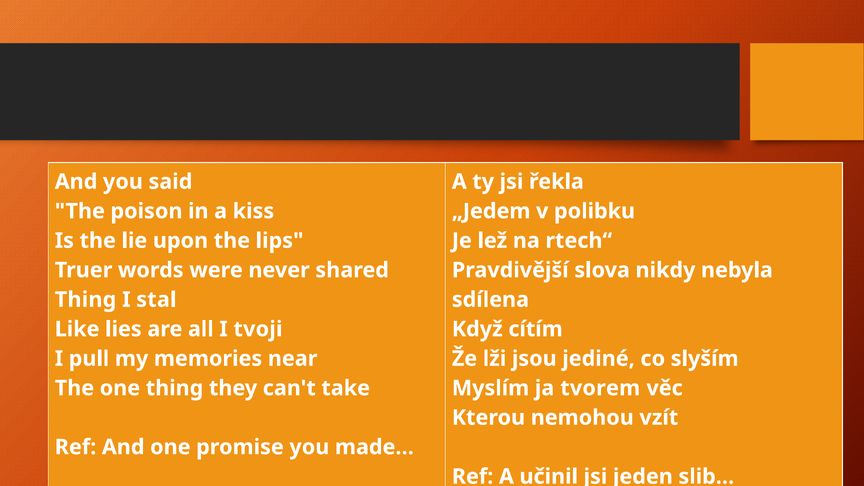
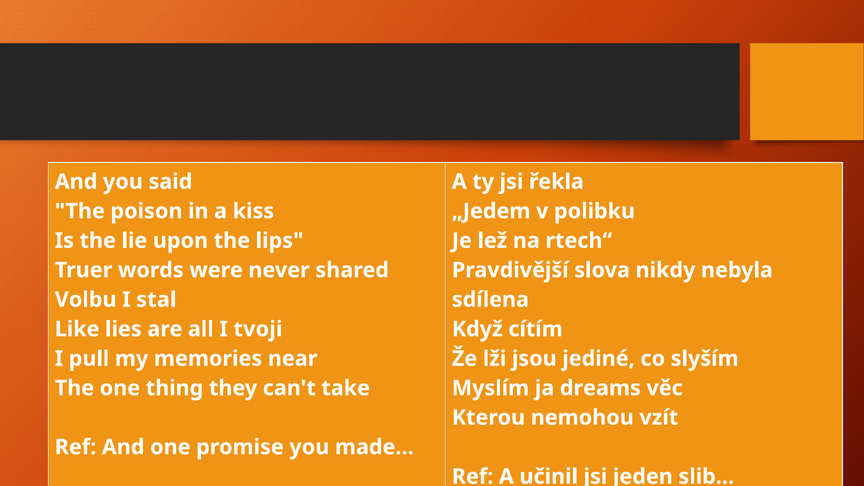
Thing at (86, 300): Thing -> Volbu
tvorem: tvorem -> dreams
